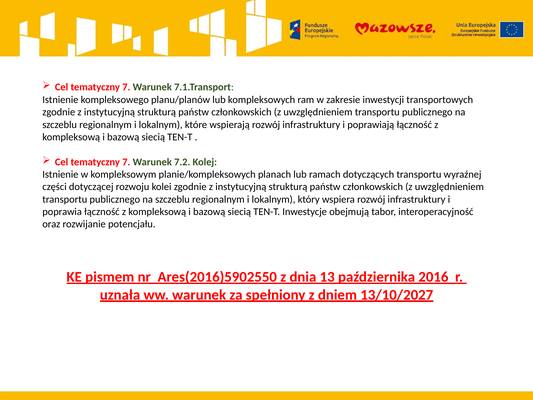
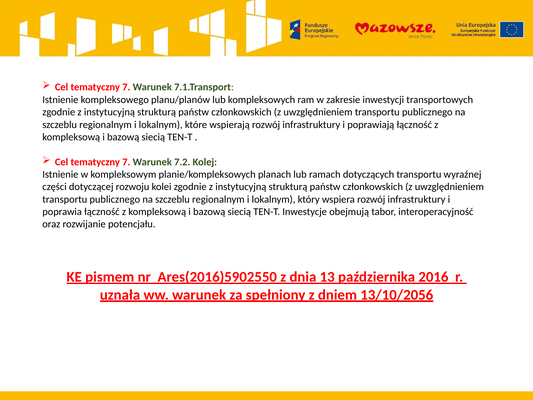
13/10/2027: 13/10/2027 -> 13/10/2056
